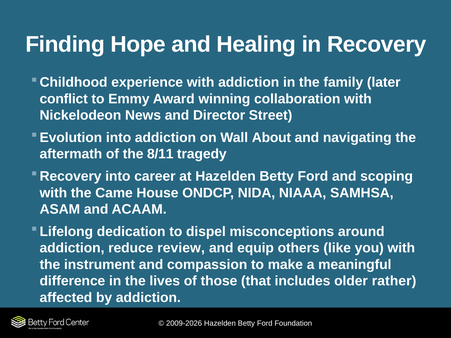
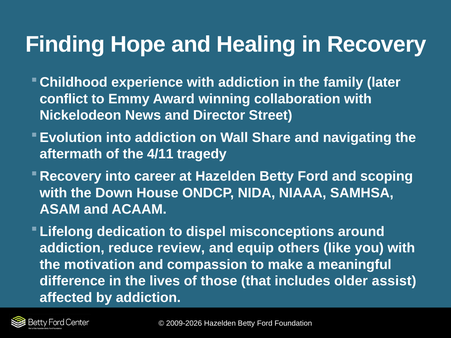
About: About -> Share
8/11: 8/11 -> 4/11
Came: Came -> Down
instrument: instrument -> motivation
rather: rather -> assist
